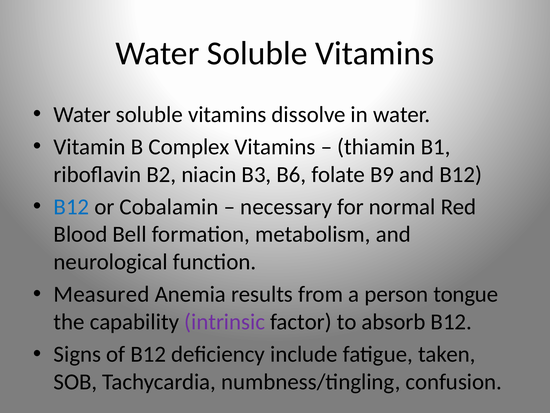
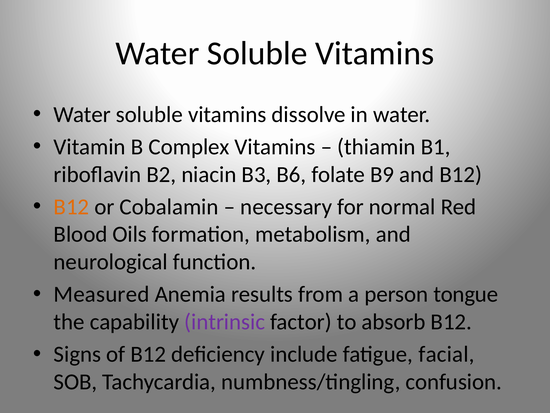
B12 at (71, 207) colour: blue -> orange
Bell: Bell -> Oils
taken: taken -> facial
